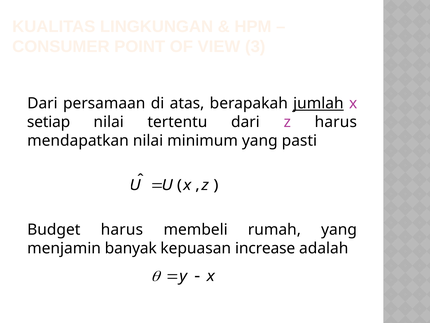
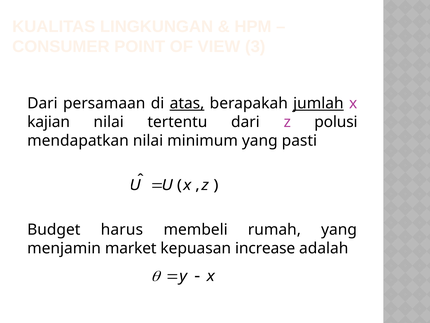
atas underline: none -> present
setiap: setiap -> kajian
z harus: harus -> polusi
banyak: banyak -> market
